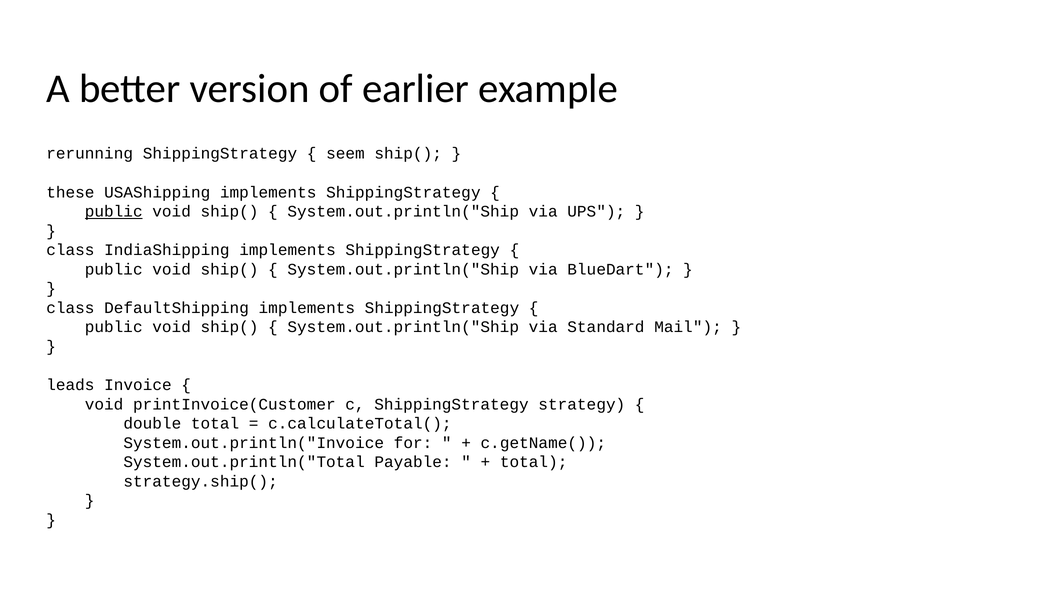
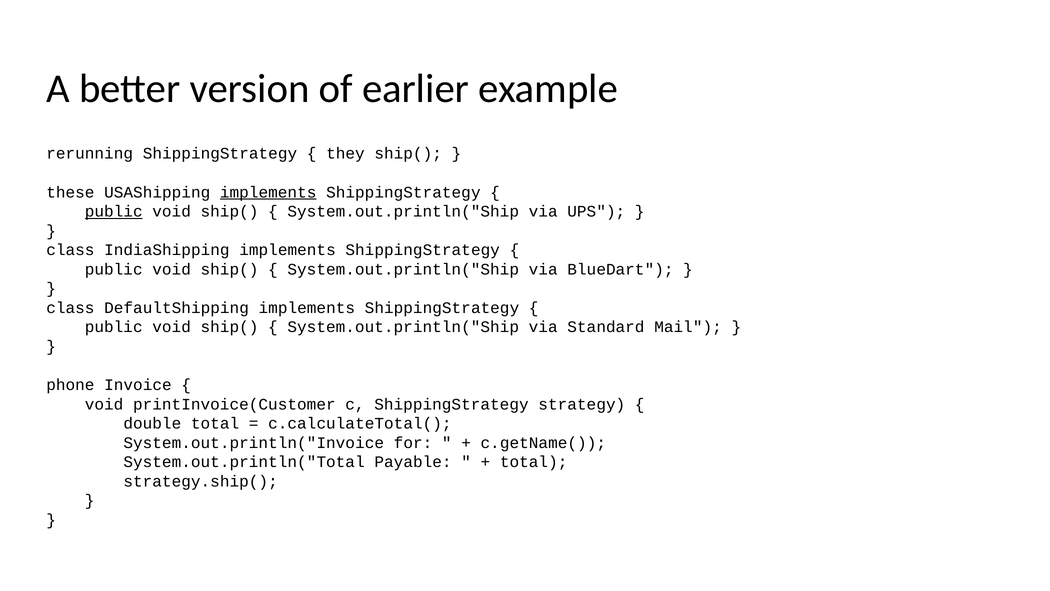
seem: seem -> they
implements at (268, 192) underline: none -> present
leads: leads -> phone
